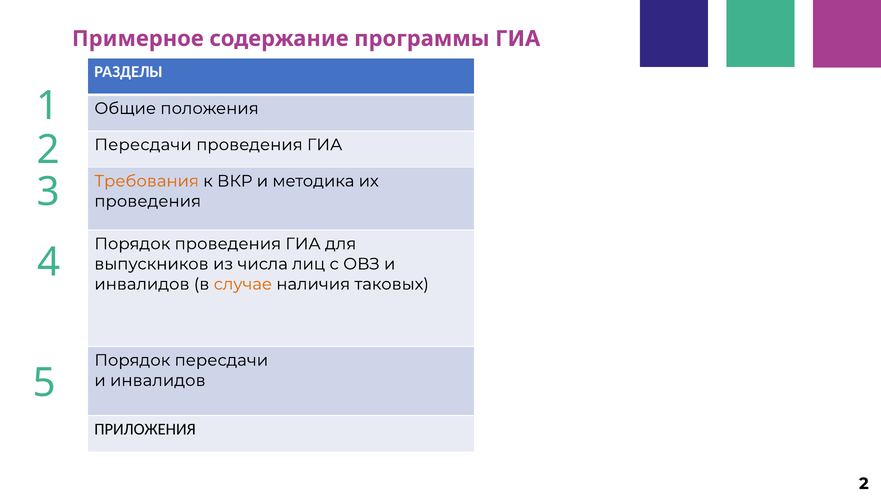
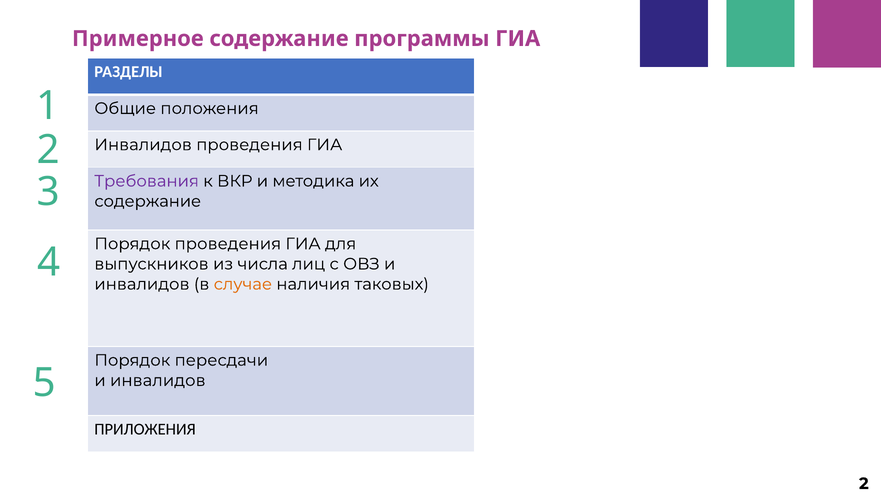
Пересдачи at (143, 145): Пересдачи -> Инвалидов
Требования colour: orange -> purple
проведения at (148, 201): проведения -> содержание
